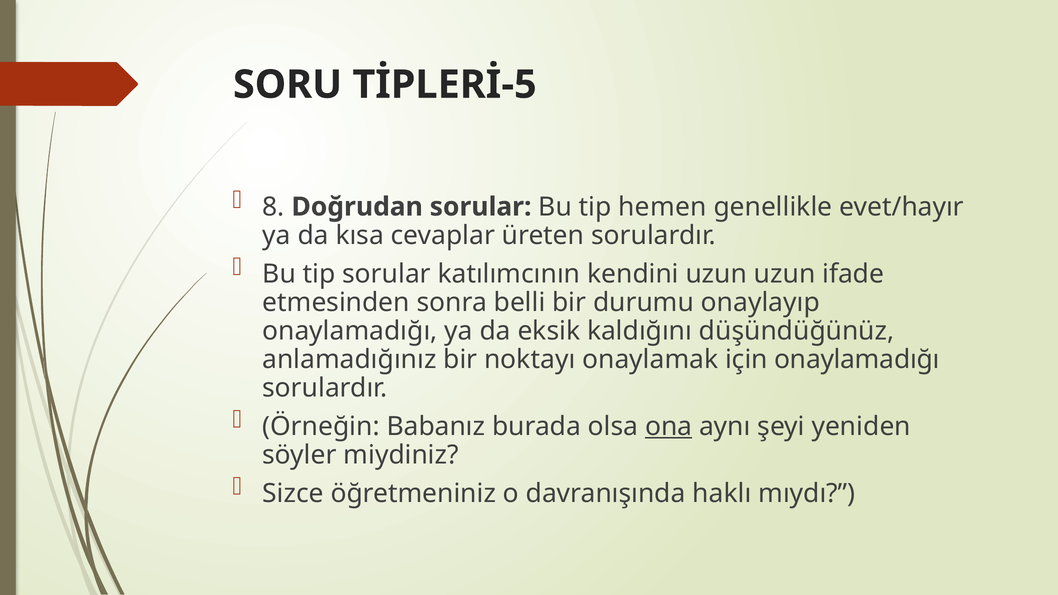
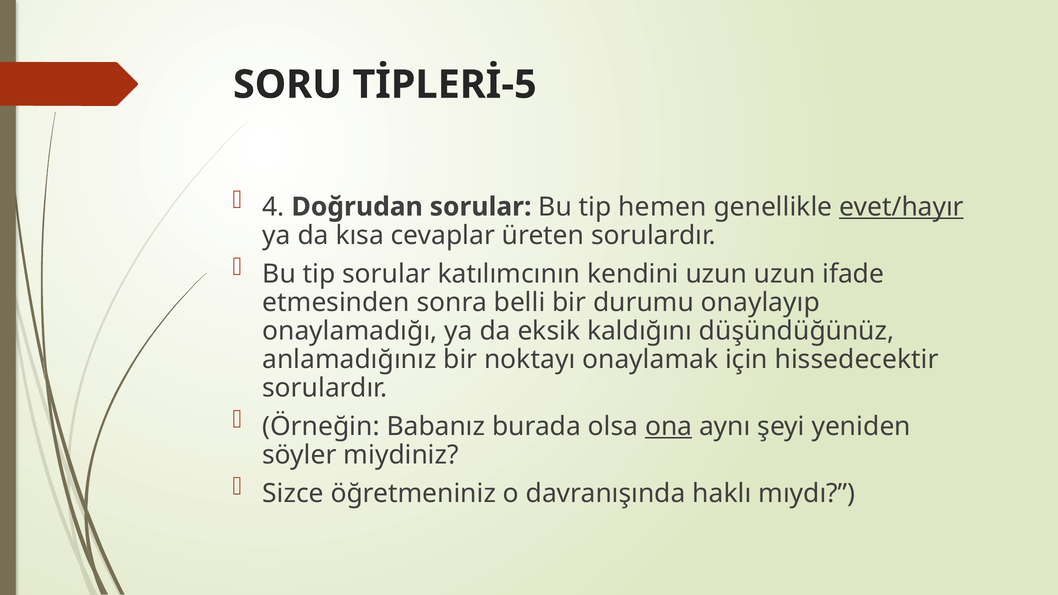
8: 8 -> 4
evet/hayır underline: none -> present
için onaylamadığı: onaylamadığı -> hissedecektir
